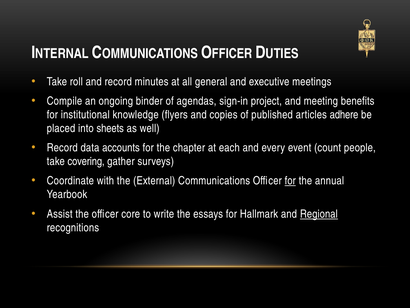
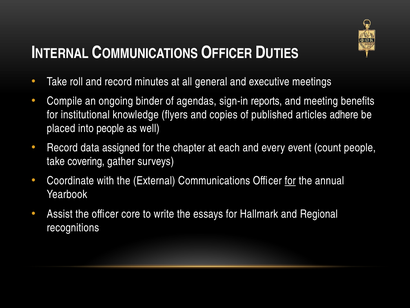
project: project -> reports
into sheets: sheets -> people
accounts: accounts -> assigned
Regional underline: present -> none
